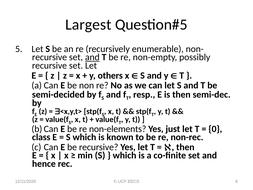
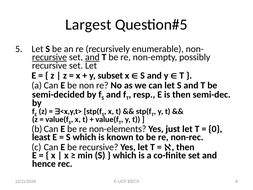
recursive at (49, 57) underline: none -> present
others: others -> subset
class: class -> least
